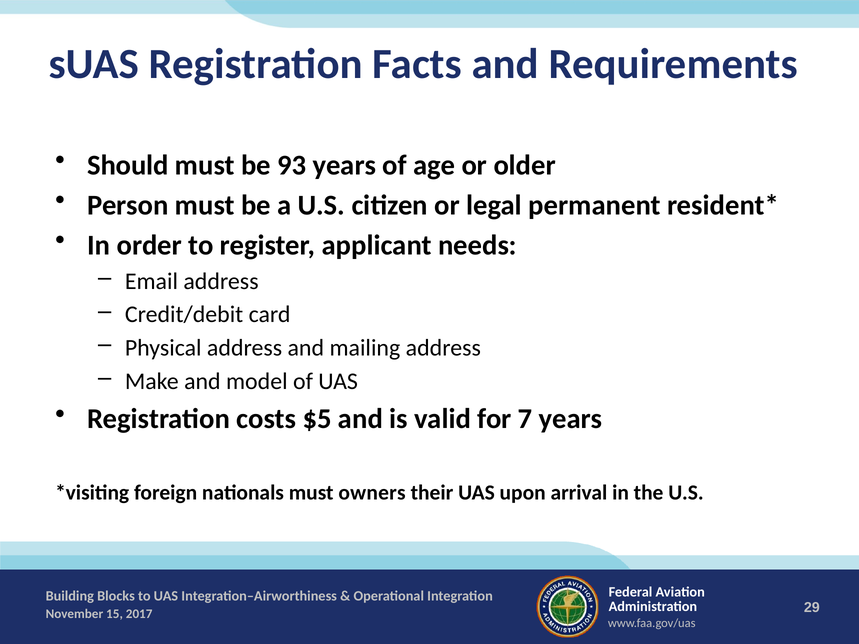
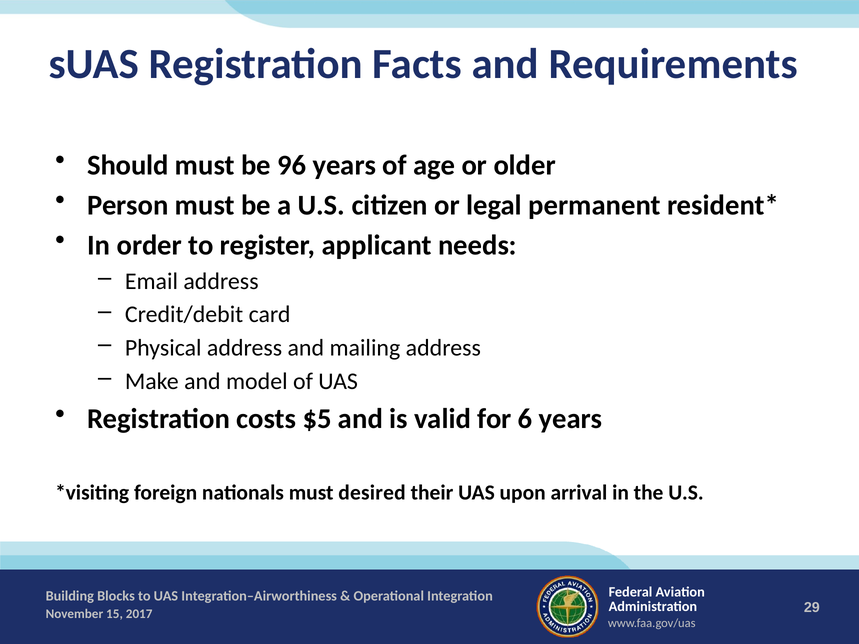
93: 93 -> 96
7: 7 -> 6
owners: owners -> desired
